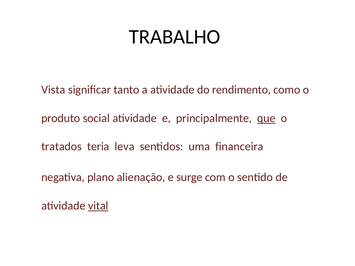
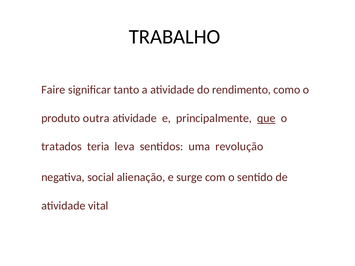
Vista: Vista -> Faire
social: social -> outra
financeira: financeira -> revolução
plano: plano -> social
vital underline: present -> none
